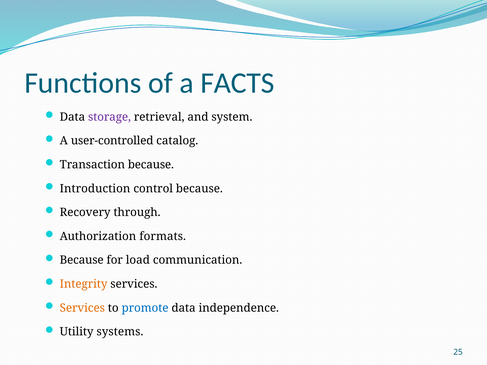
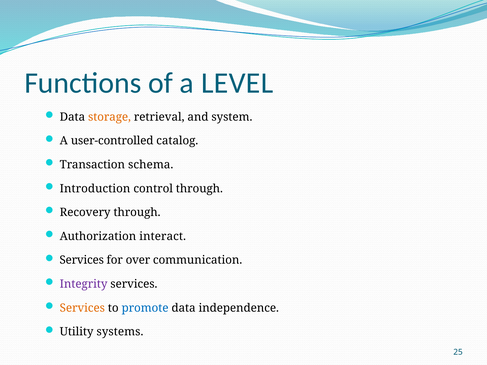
FACTS: FACTS -> LEVEL
storage colour: purple -> orange
Transaction because: because -> schema
control because: because -> through
formats: formats -> interact
Because at (82, 260): Because -> Services
load: load -> over
Integrity colour: orange -> purple
